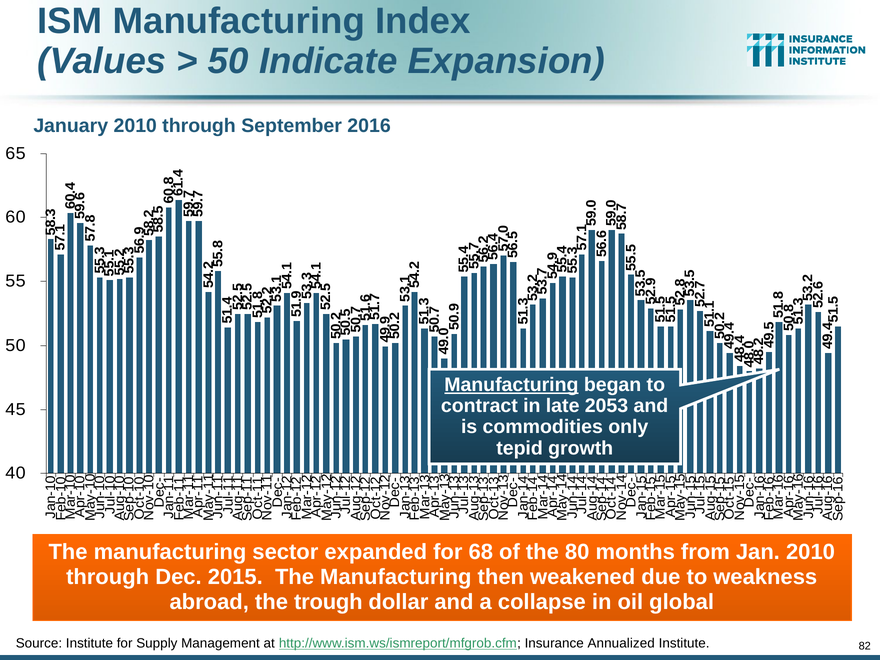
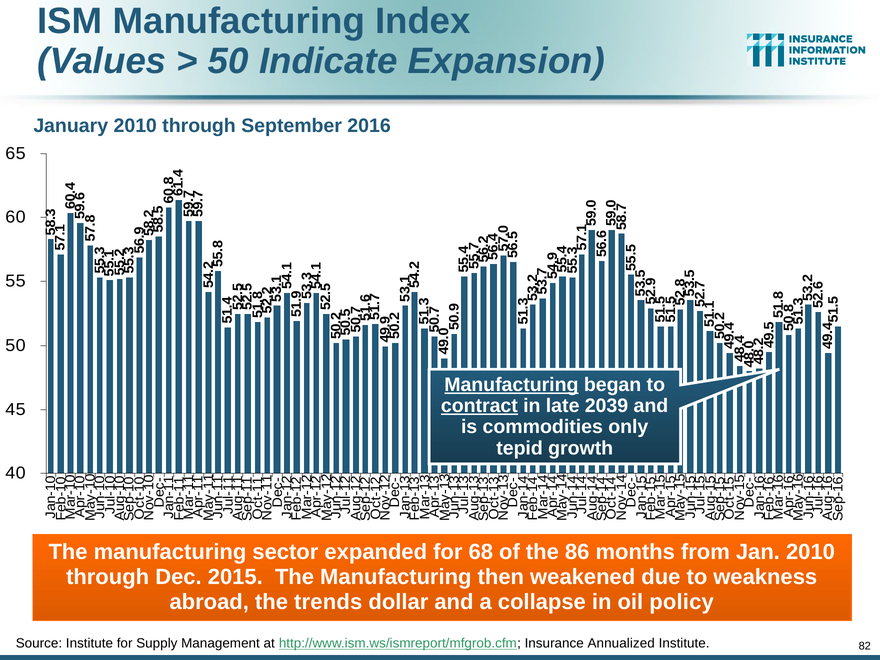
contract underline: none -> present
2053: 2053 -> 2039
80: 80 -> 86
trough: trough -> trends
global: global -> policy
